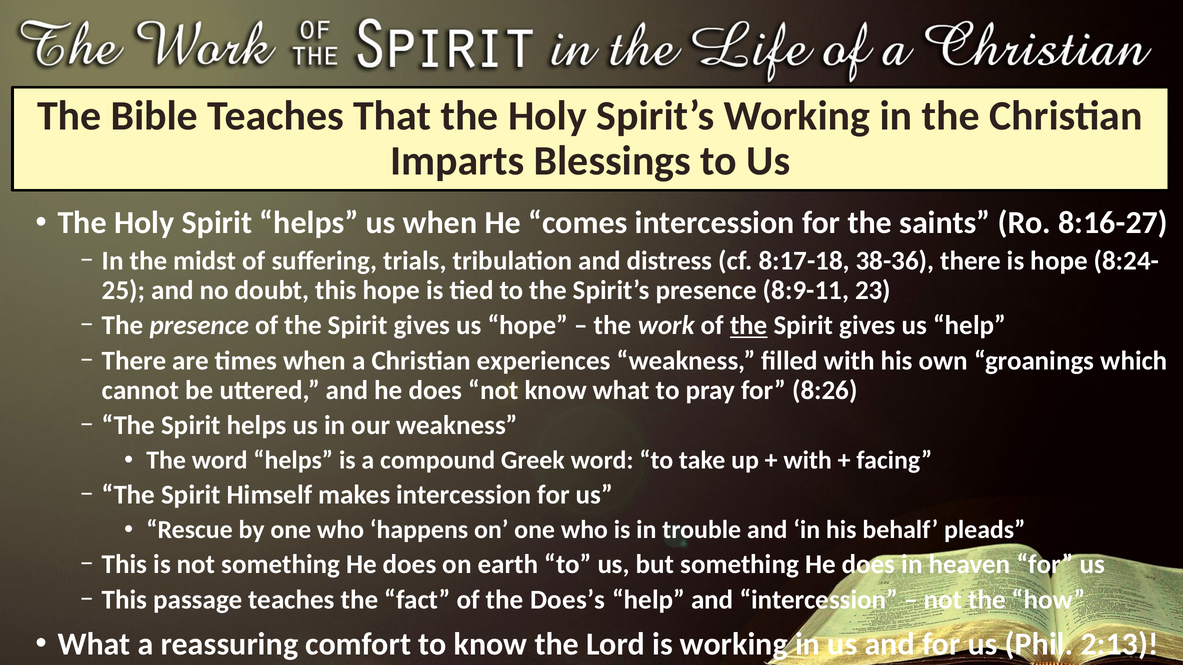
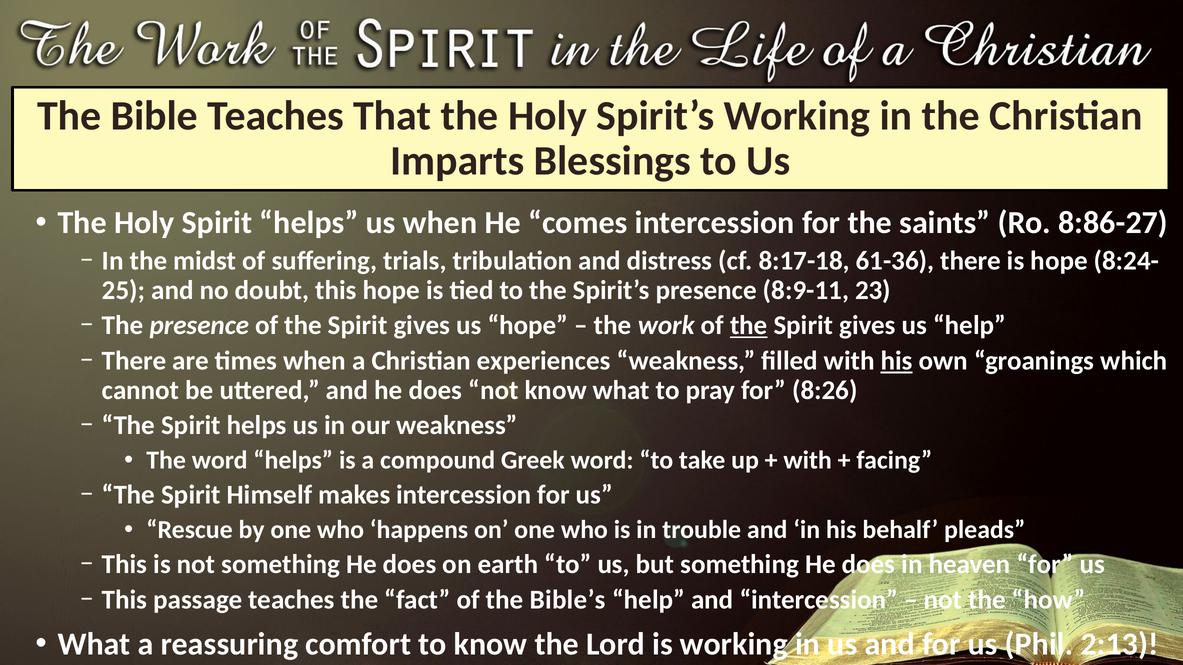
8:16-27: 8:16-27 -> 8:86-27
38-36: 38-36 -> 61-36
his at (897, 361) underline: none -> present
Does’s: Does’s -> Bible’s
